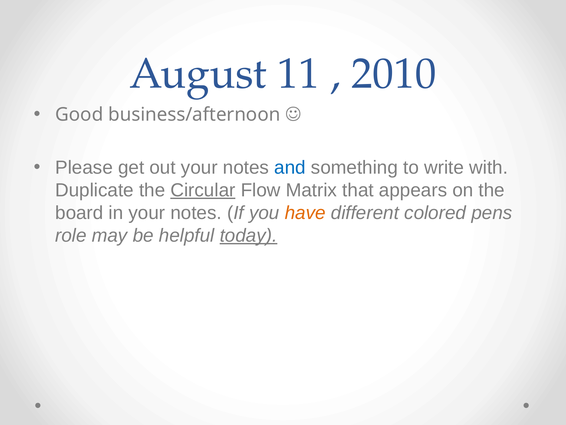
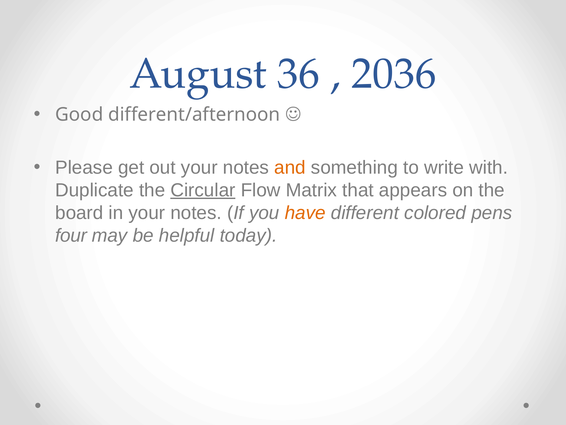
11: 11 -> 36
2010: 2010 -> 2036
business/afternoon: business/afternoon -> different/afternoon
and colour: blue -> orange
role: role -> four
today underline: present -> none
